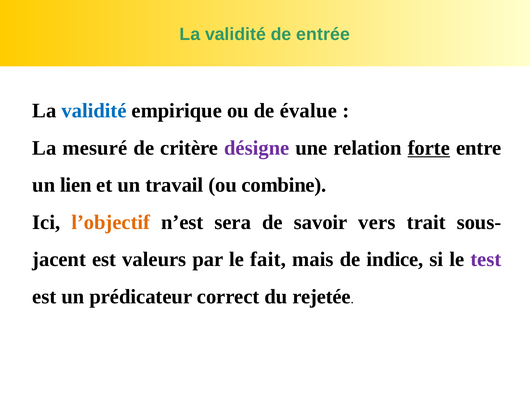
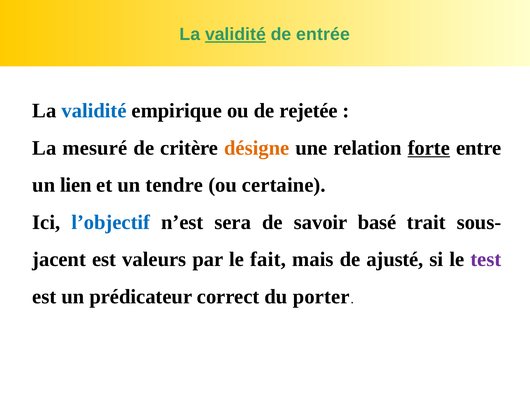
validité at (235, 34) underline: none -> present
évalue: évalue -> rejetée
désigne colour: purple -> orange
travail: travail -> tendre
combine: combine -> certaine
l’objectif colour: orange -> blue
vers: vers -> basé
indice: indice -> ajusté
rejetée: rejetée -> porter
